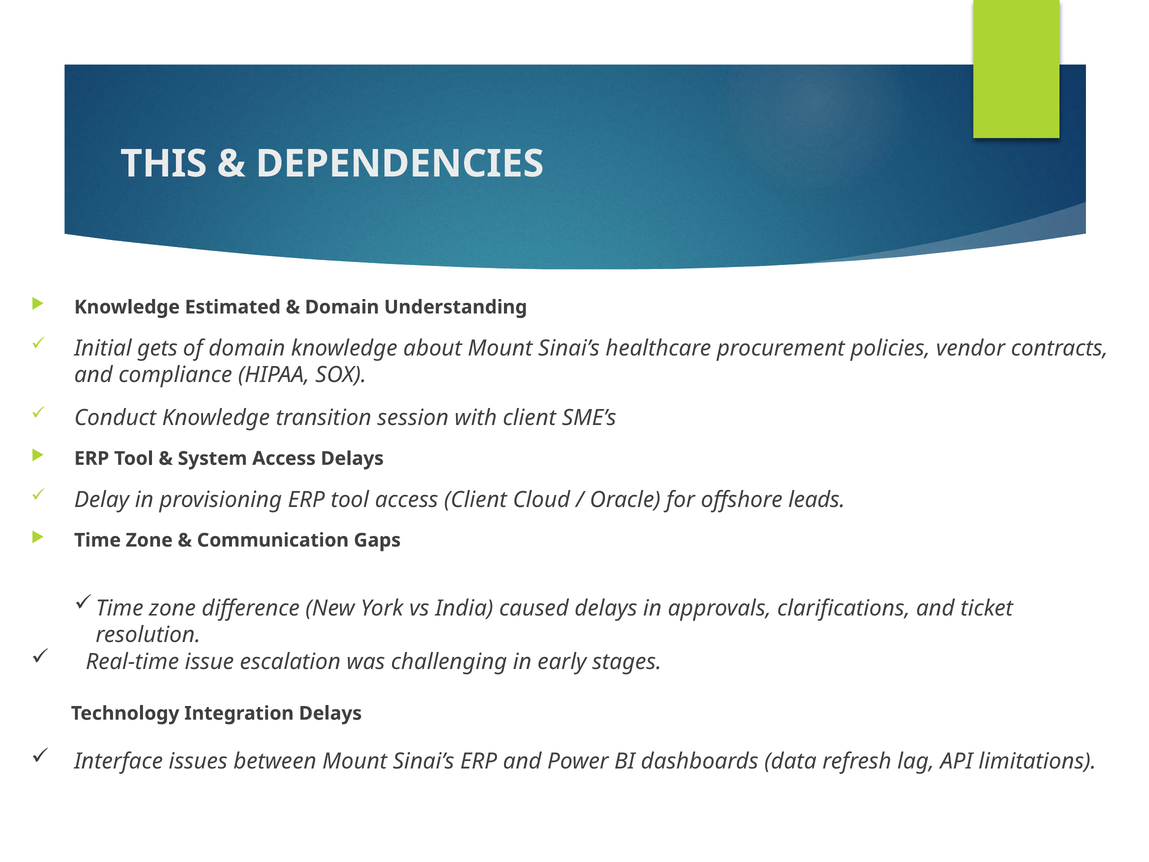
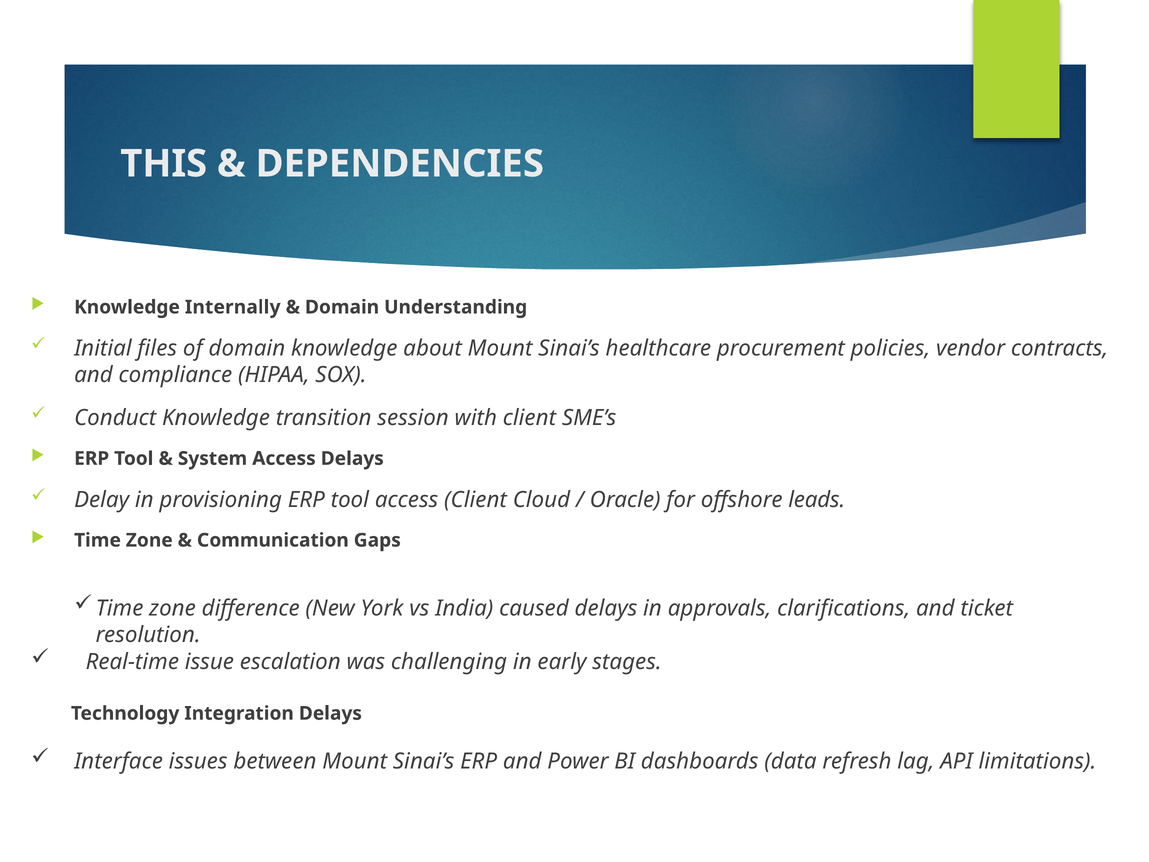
Estimated: Estimated -> Internally
gets: gets -> files
